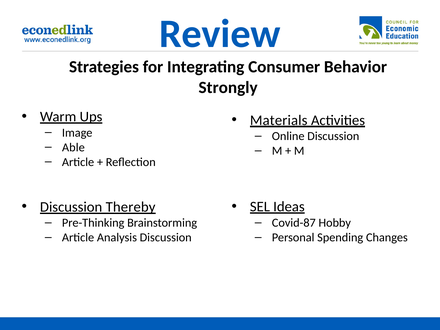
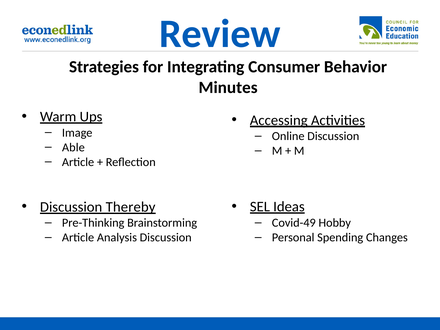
Strongly: Strongly -> Minutes
Materials: Materials -> Accessing
Covid-87: Covid-87 -> Covid-49
